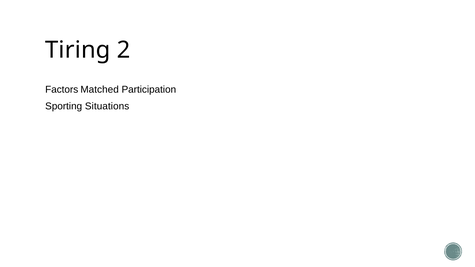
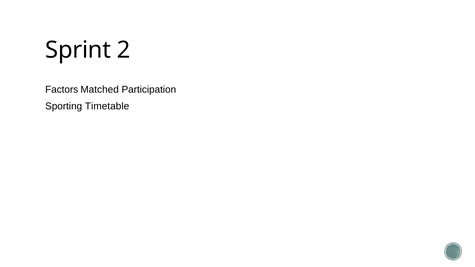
Tiring: Tiring -> Sprint
Situations: Situations -> Timetable
